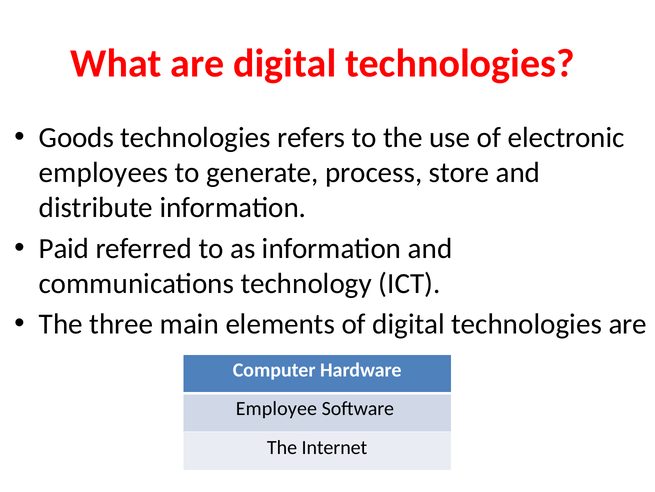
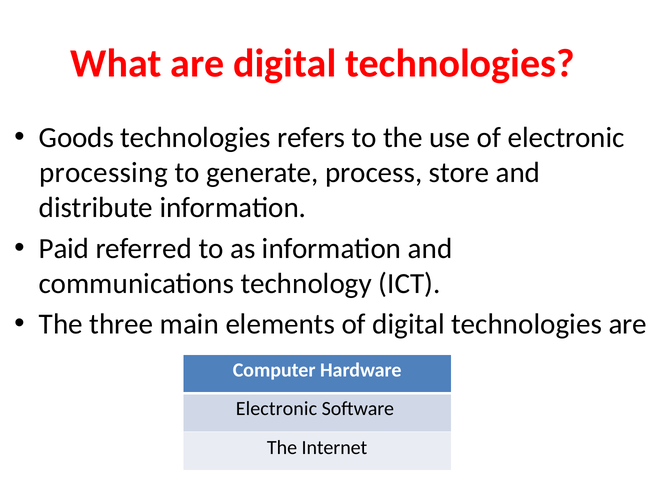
employees: employees -> processing
Employee at (276, 408): Employee -> Electronic
